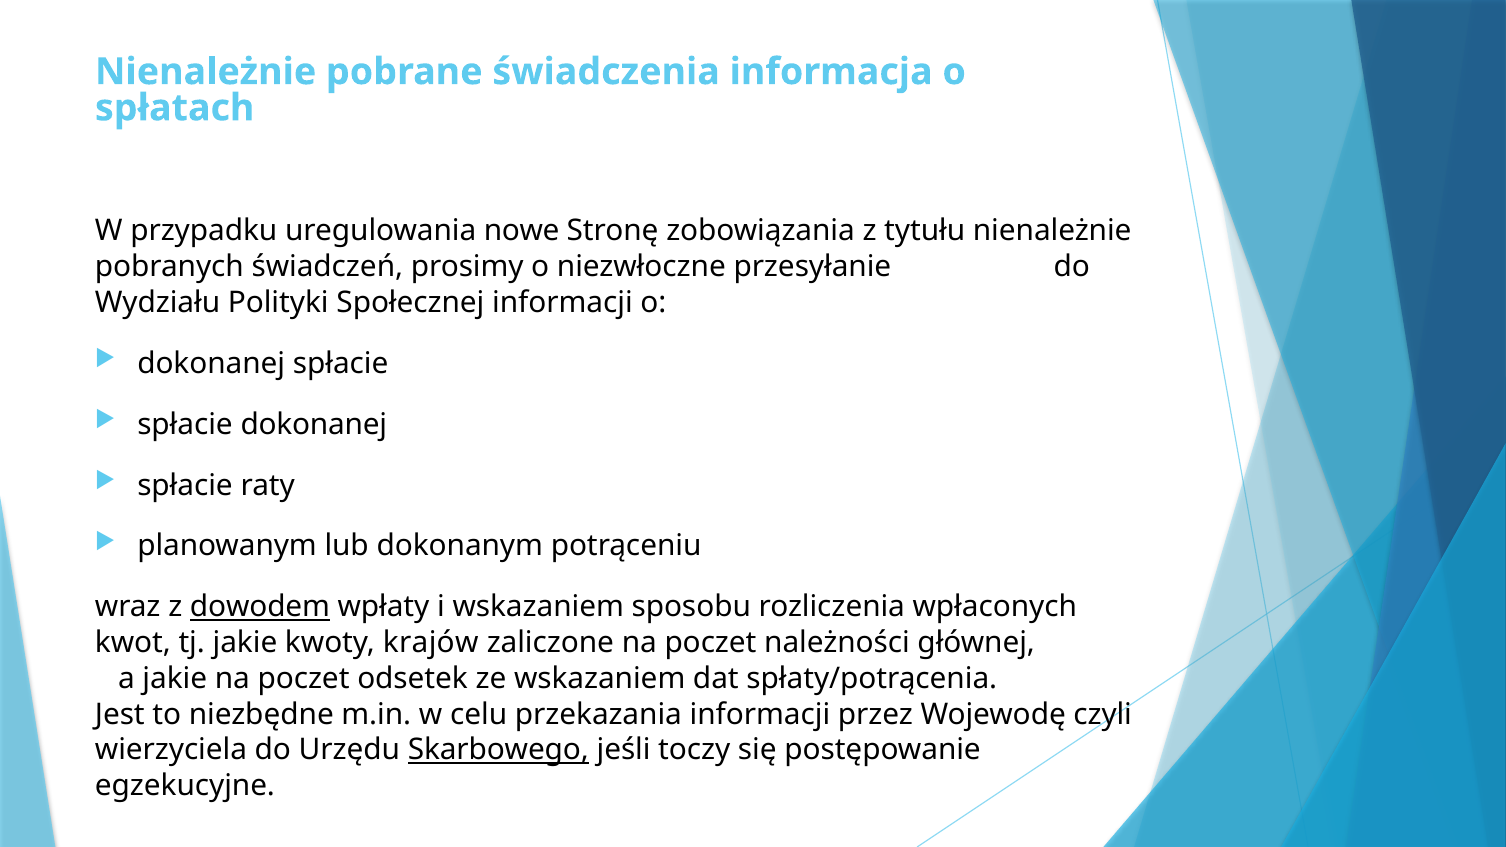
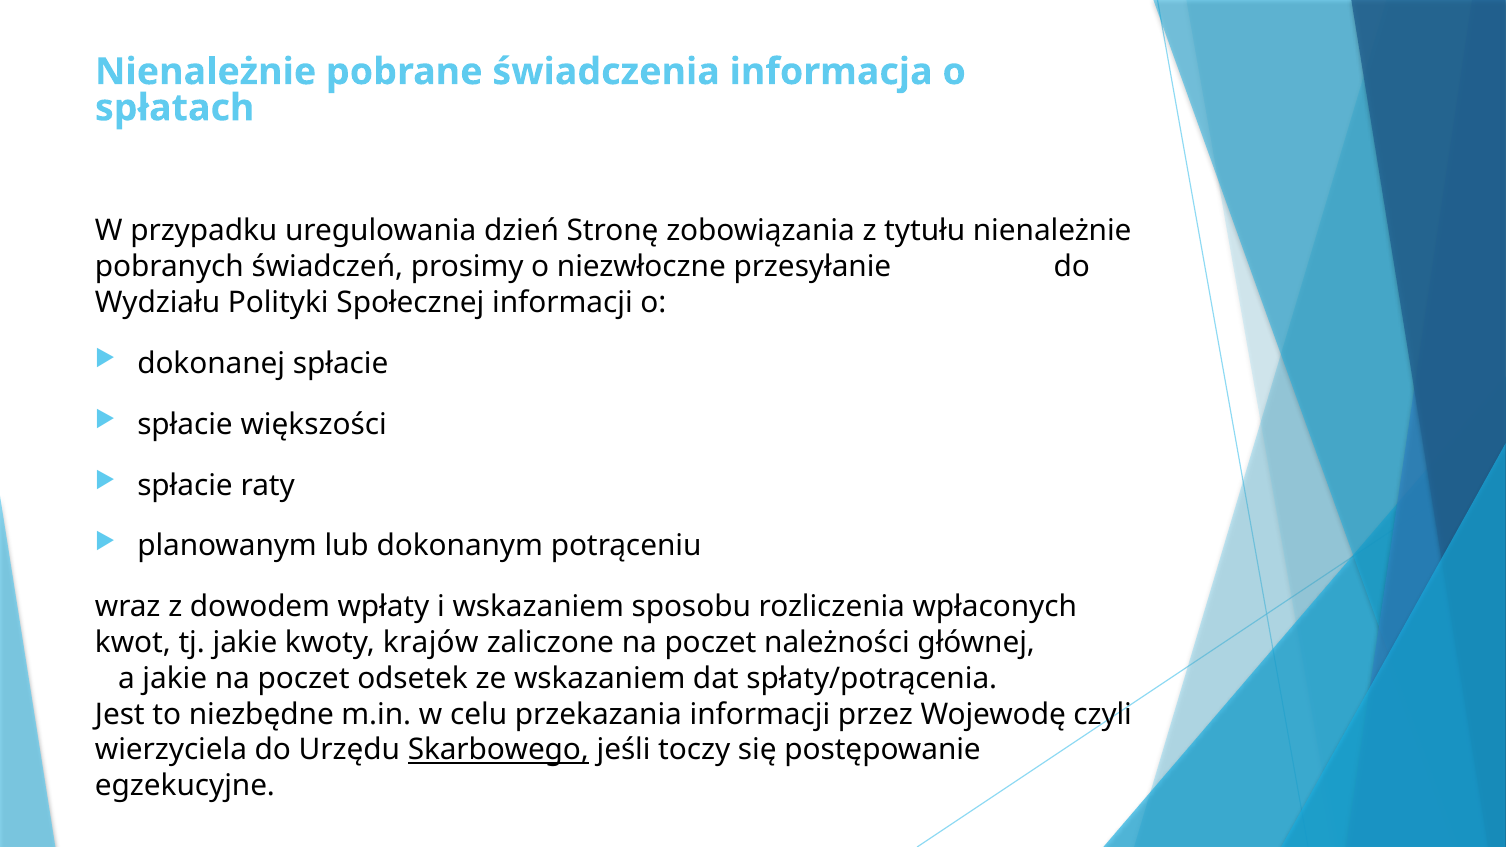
nowe: nowe -> dzień
spłacie dokonanej: dokonanej -> większości
dowodem underline: present -> none
